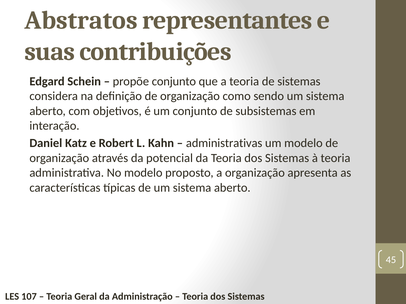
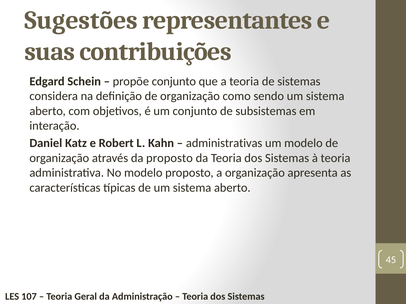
Abstratos: Abstratos -> Sugestões
da potencial: potencial -> proposto
